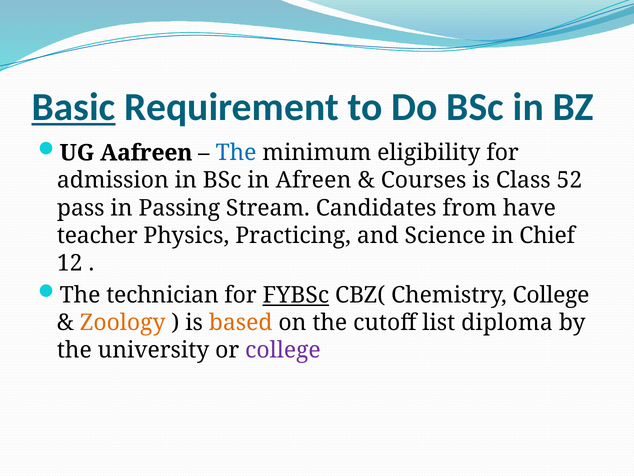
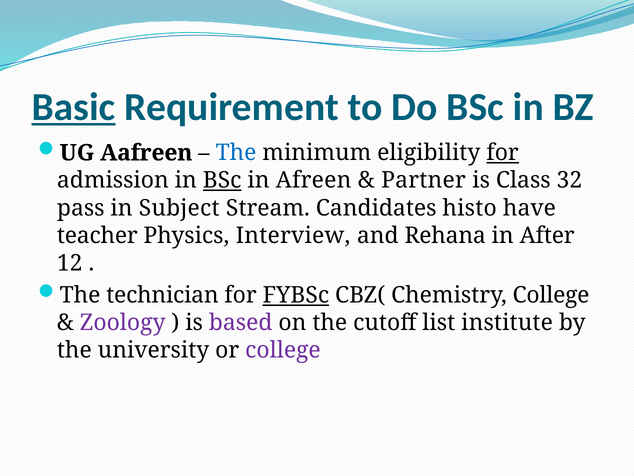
for at (503, 153) underline: none -> present
BSc at (222, 180) underline: none -> present
Courses: Courses -> Partner
52: 52 -> 32
Passing: Passing -> Subject
from: from -> histo
Practicing: Practicing -> Interview
Science: Science -> Rehana
Chief: Chief -> After
Zoology colour: orange -> purple
based colour: orange -> purple
diploma: diploma -> institute
